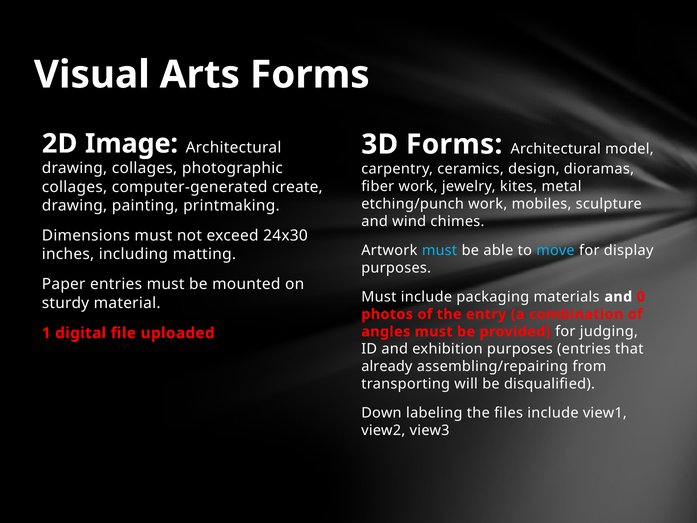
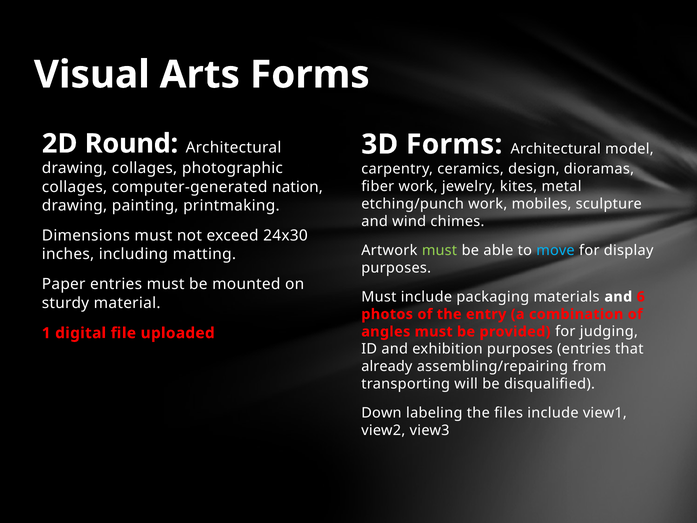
Image: Image -> Round
create: create -> nation
must at (439, 250) colour: light blue -> light green
0: 0 -> 6
